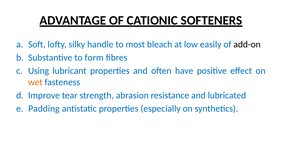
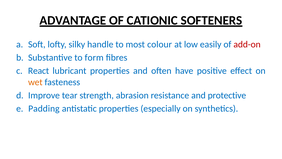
bleach: bleach -> colour
add-on colour: black -> red
Using: Using -> React
lubricated: lubricated -> protective
